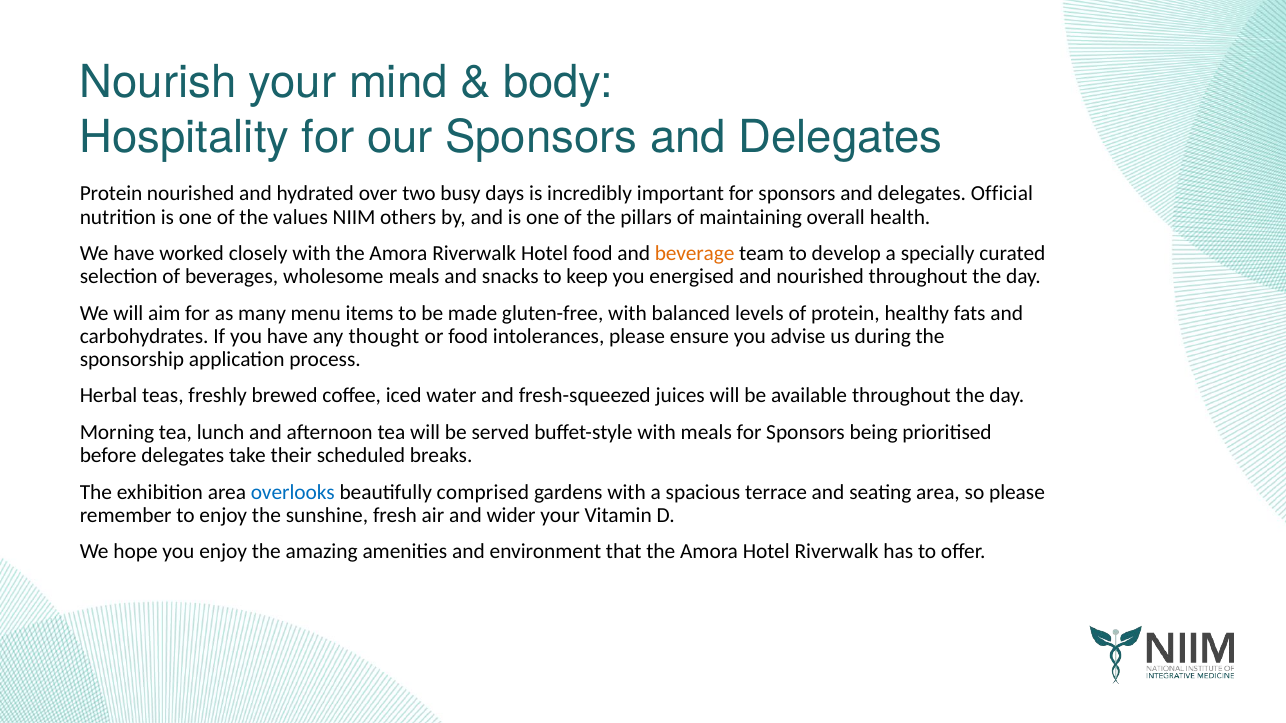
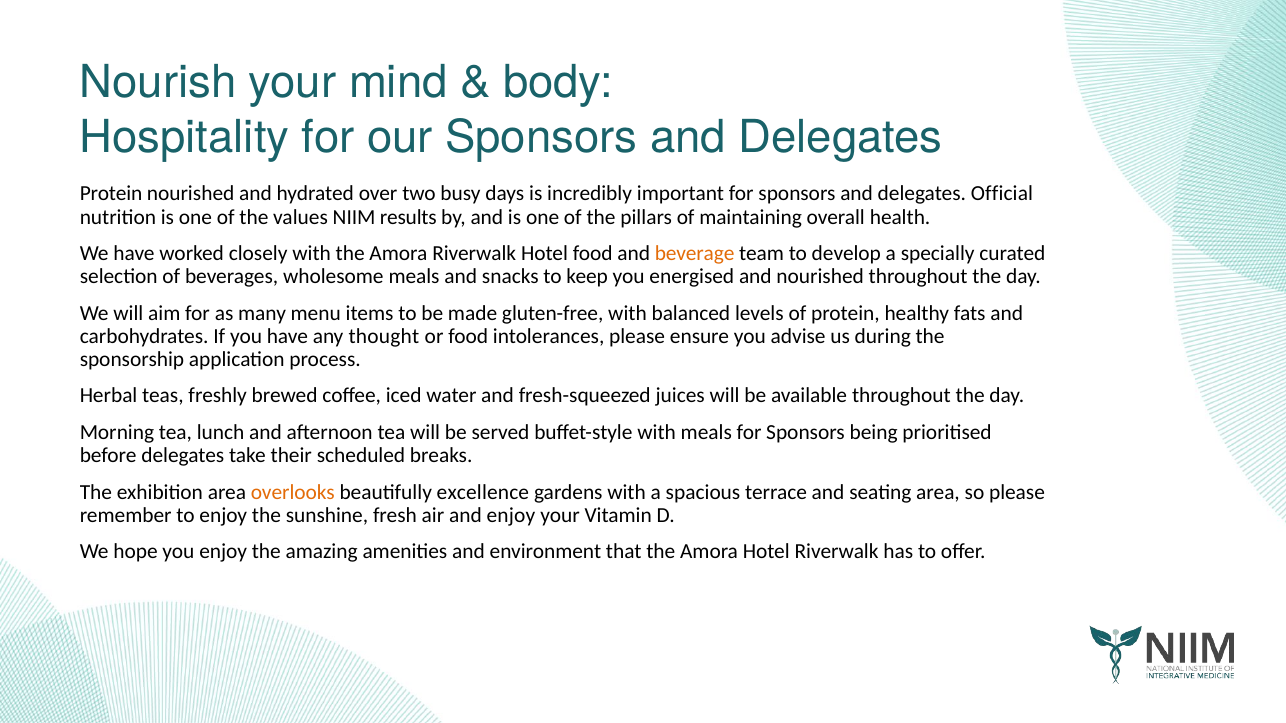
others: others -> results
overlooks colour: blue -> orange
comprised: comprised -> excellence
and wider: wider -> enjoy
